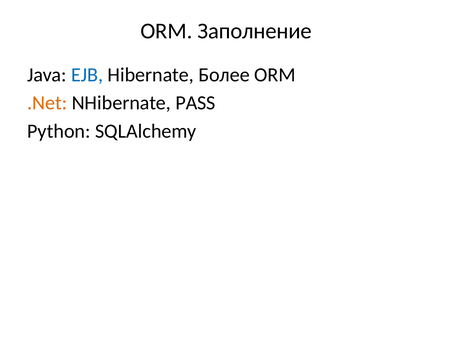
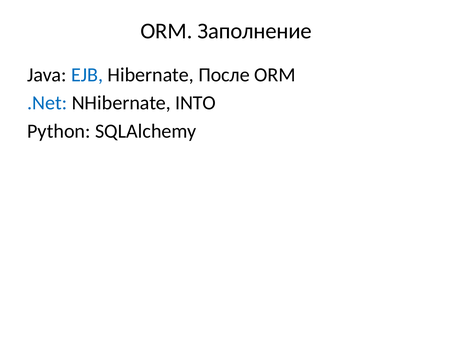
Более: Более -> После
.Net colour: orange -> blue
PASS: PASS -> INTO
